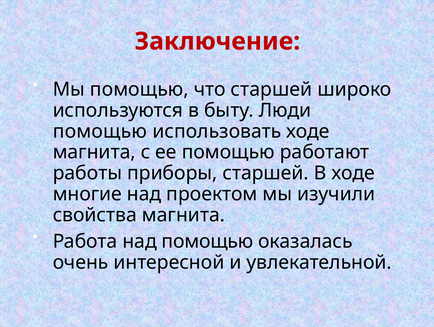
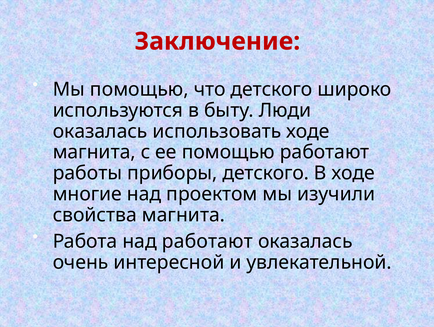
что старшей: старшей -> детского
помощью at (100, 131): помощью -> оказалась
приборы старшей: старшей -> детского
над помощью: помощью -> работают
